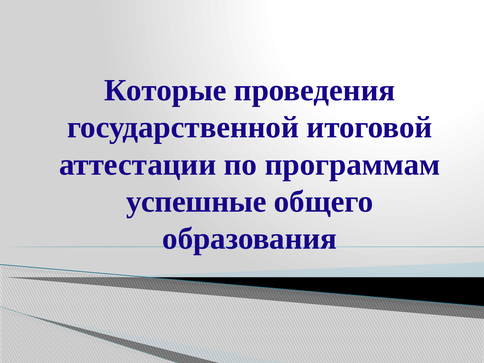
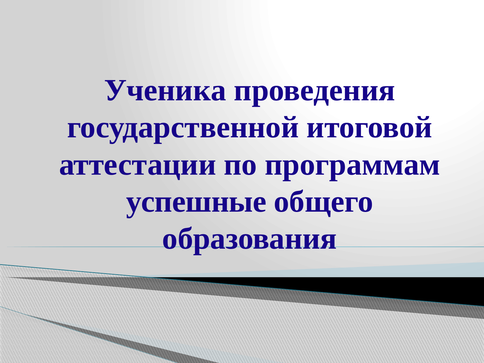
Которые: Которые -> Ученика
